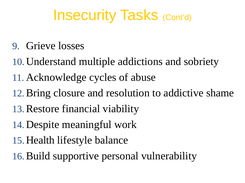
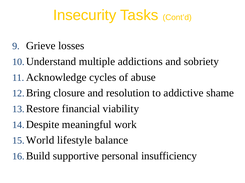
Health: Health -> World
vulnerability: vulnerability -> insufficiency
